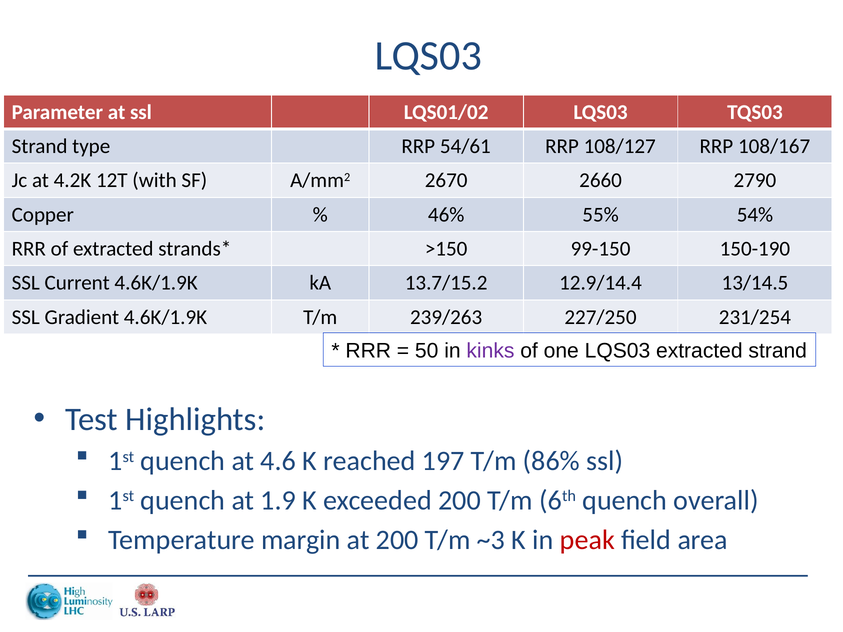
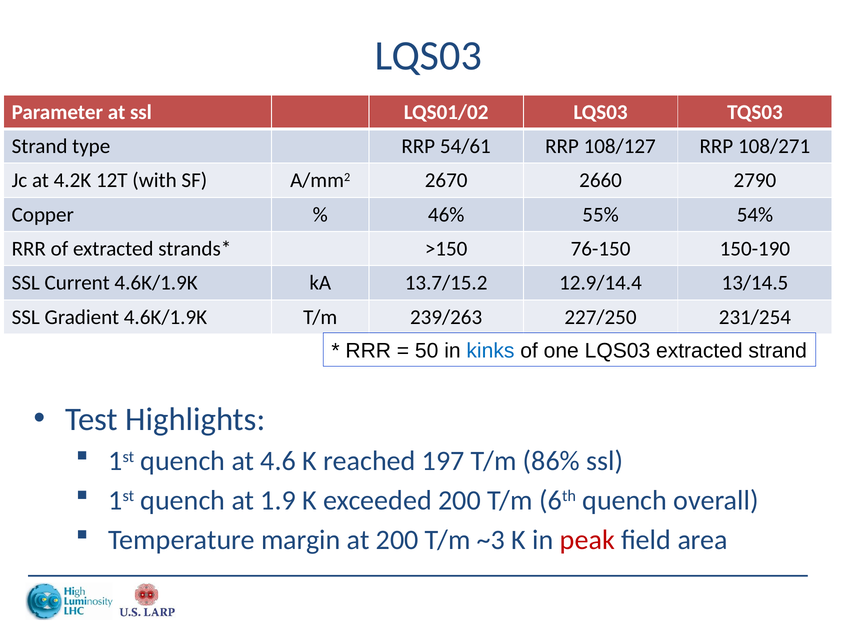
108/167: 108/167 -> 108/271
99-150: 99-150 -> 76-150
kinks colour: purple -> blue
